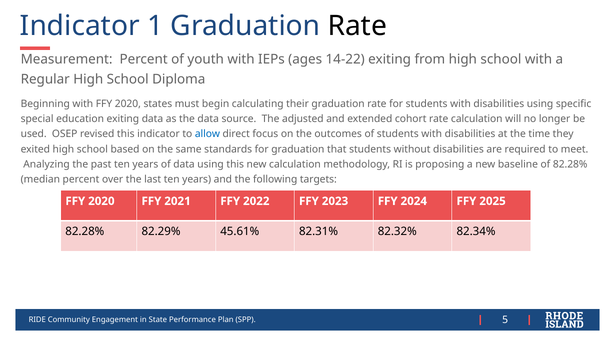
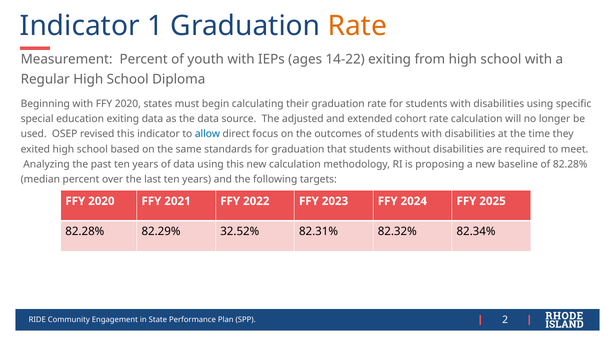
Rate at (357, 26) colour: black -> orange
45.61%: 45.61% -> 32.52%
5: 5 -> 2
